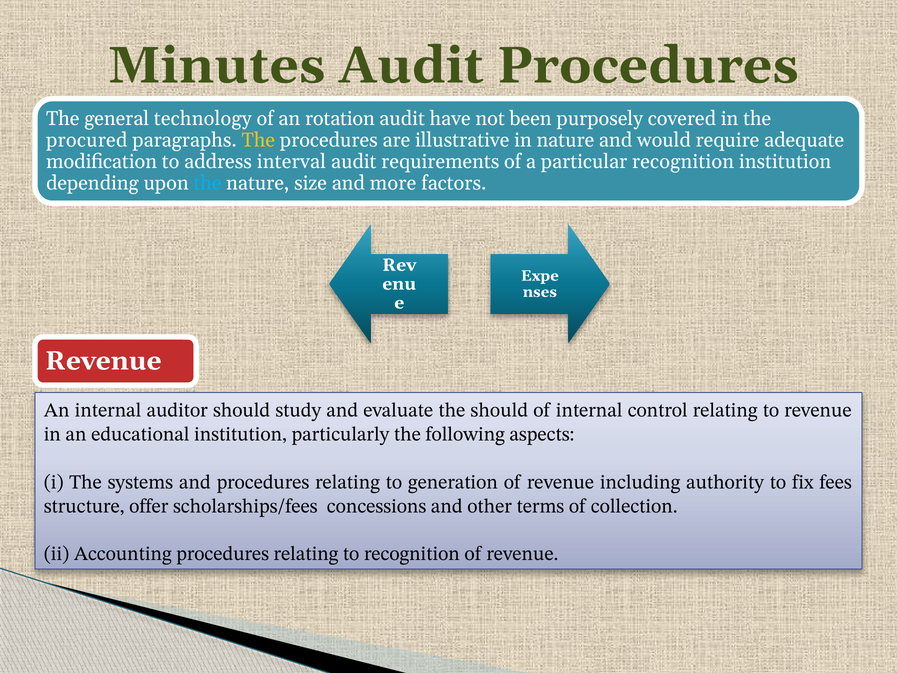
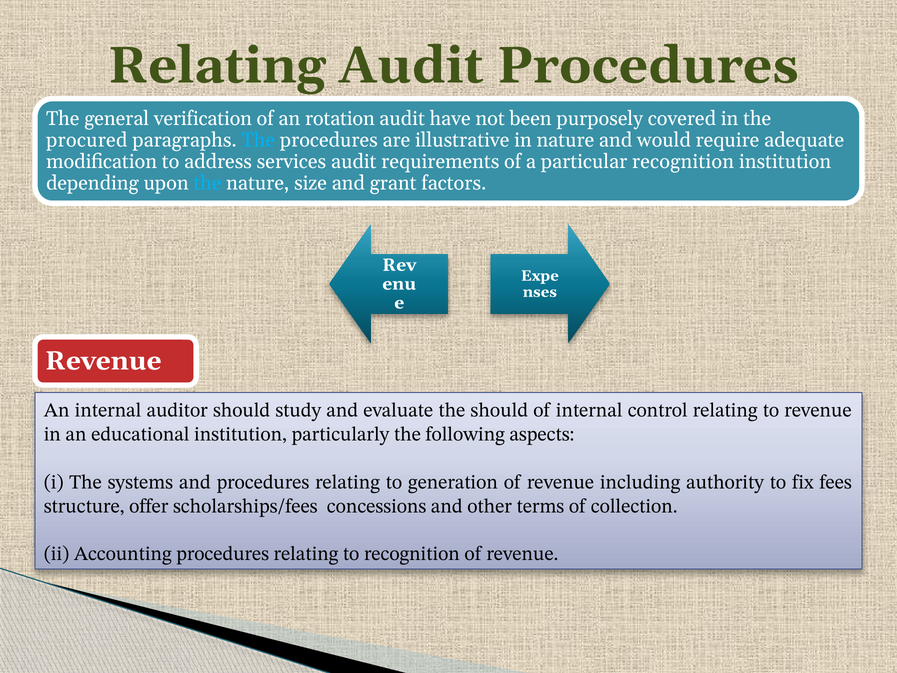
Minutes at (217, 66): Minutes -> Relating
technology: technology -> verification
The at (258, 140) colour: yellow -> light blue
interval: interval -> services
more: more -> grant
